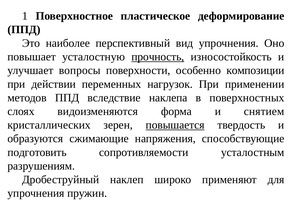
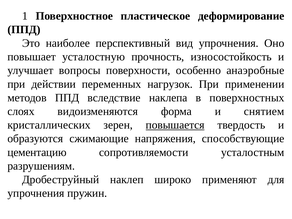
прочность underline: present -> none
композиции: композиции -> анаэробные
подготовить: подготовить -> цементацию
